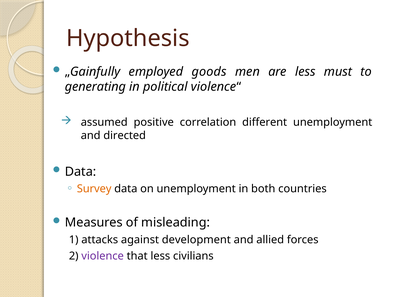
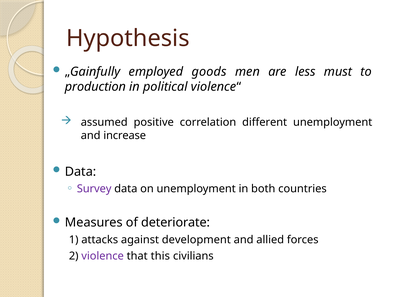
generating: generating -> production
directed: directed -> increase
Survey colour: orange -> purple
misleading: misleading -> deteriorate
that less: less -> this
